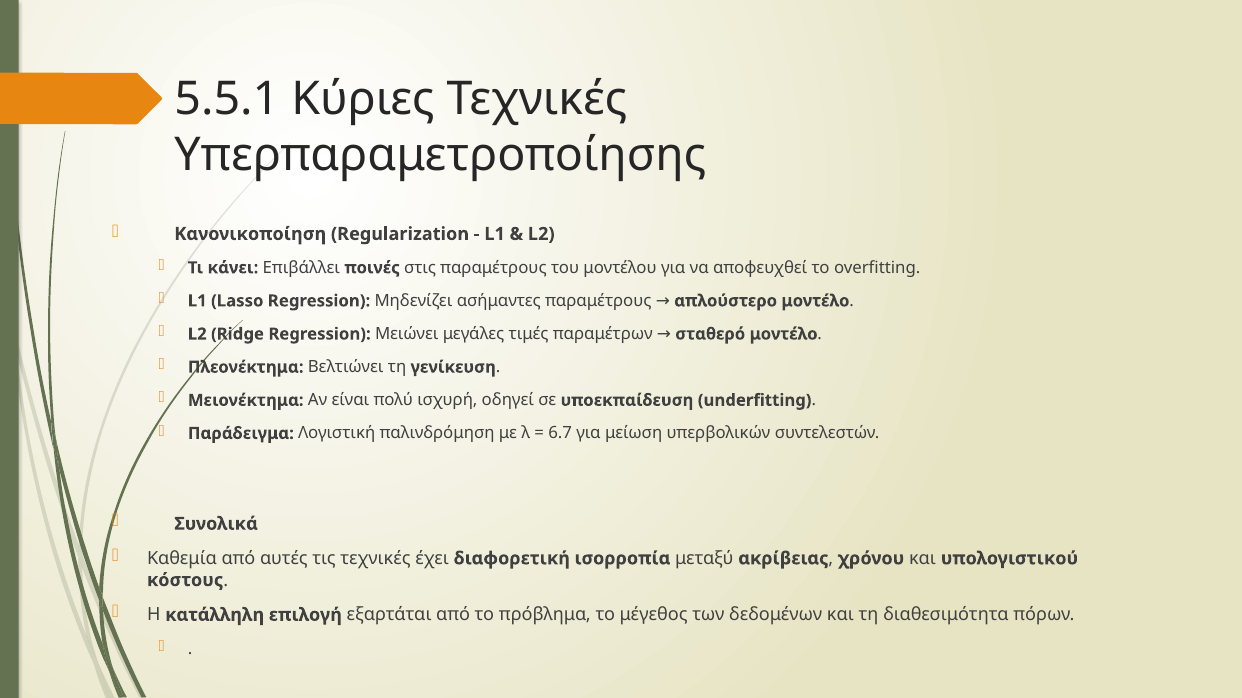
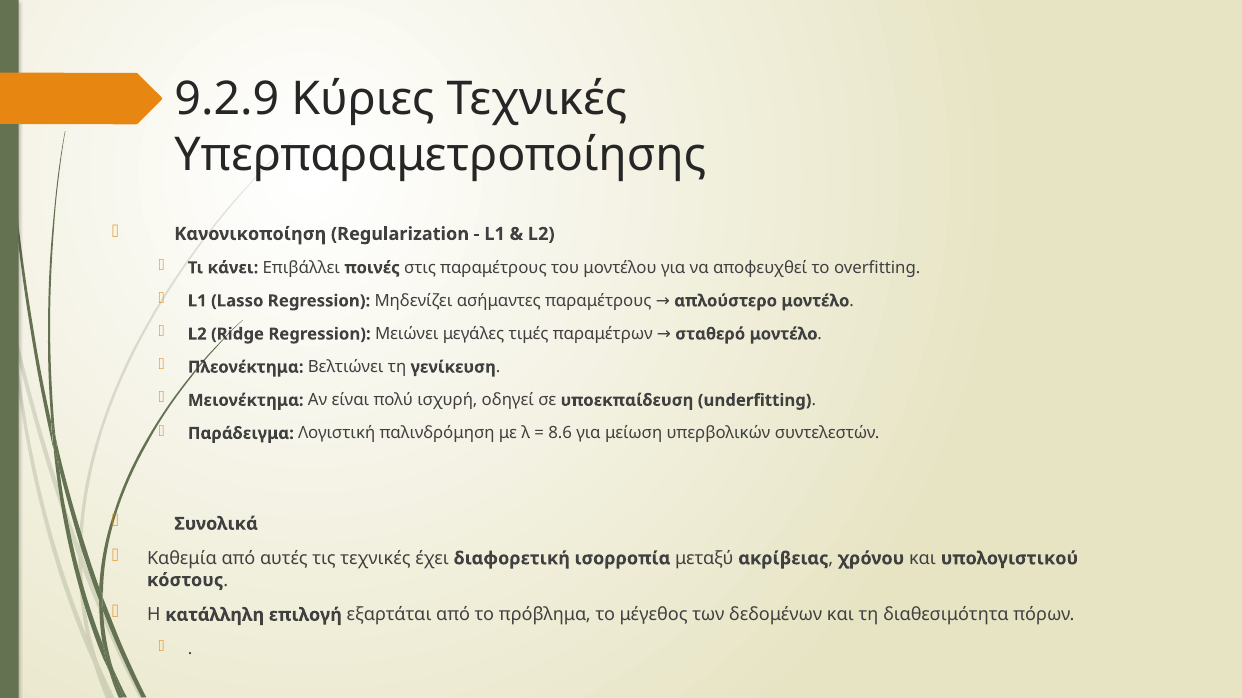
5.5.1: 5.5.1 -> 9.2.9
6.7: 6.7 -> 8.6
